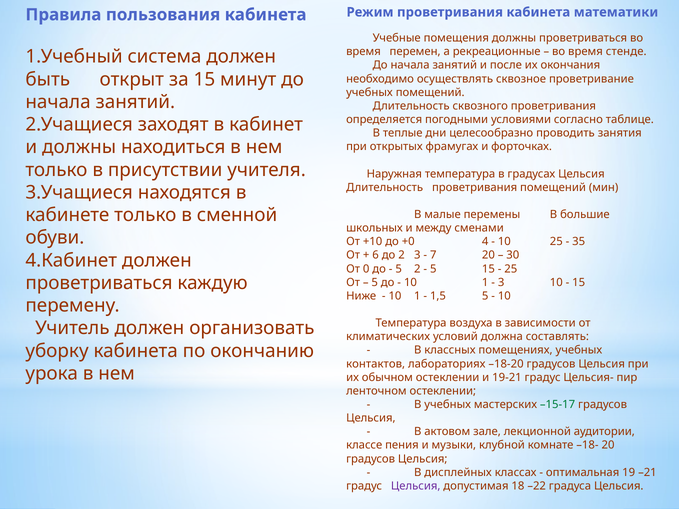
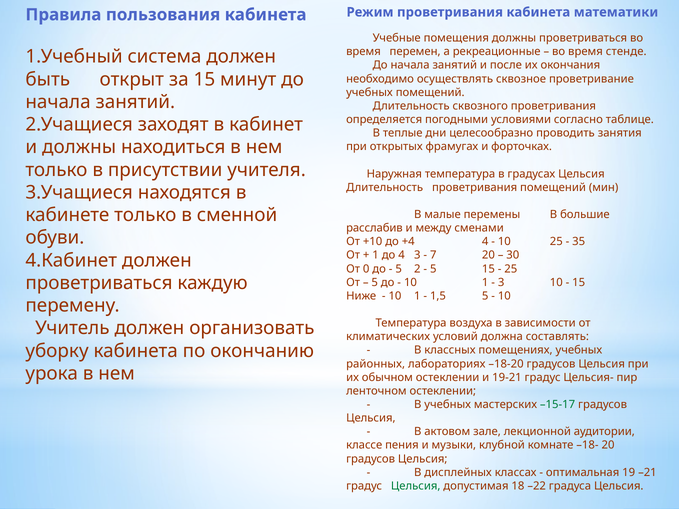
школьных: школьных -> расслабив
+0: +0 -> +4
6 at (376, 255): 6 -> 1
до 2: 2 -> 4
контактов: контактов -> районных
Цельсия at (416, 486) colour: purple -> green
